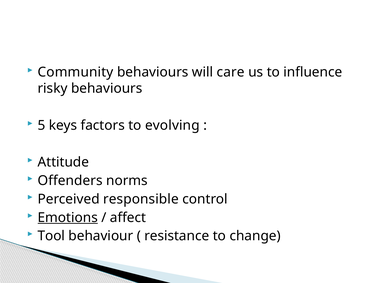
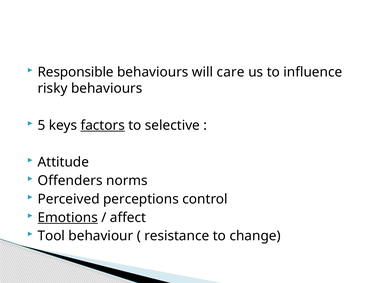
Community: Community -> Responsible
factors underline: none -> present
evolving: evolving -> selective
responsible: responsible -> perceptions
